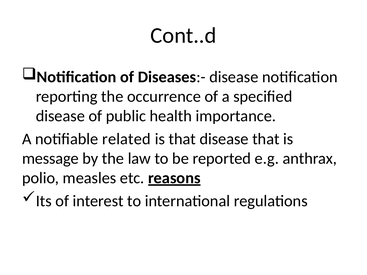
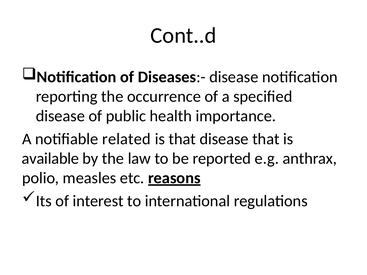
message: message -> available
